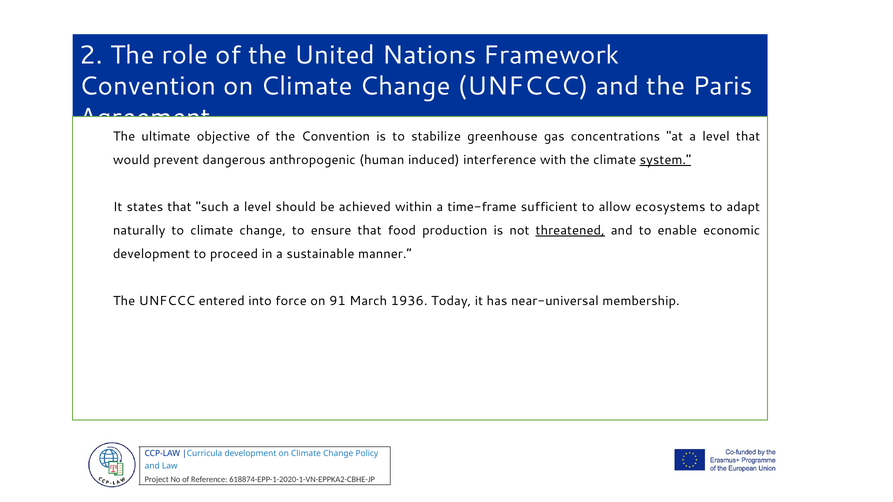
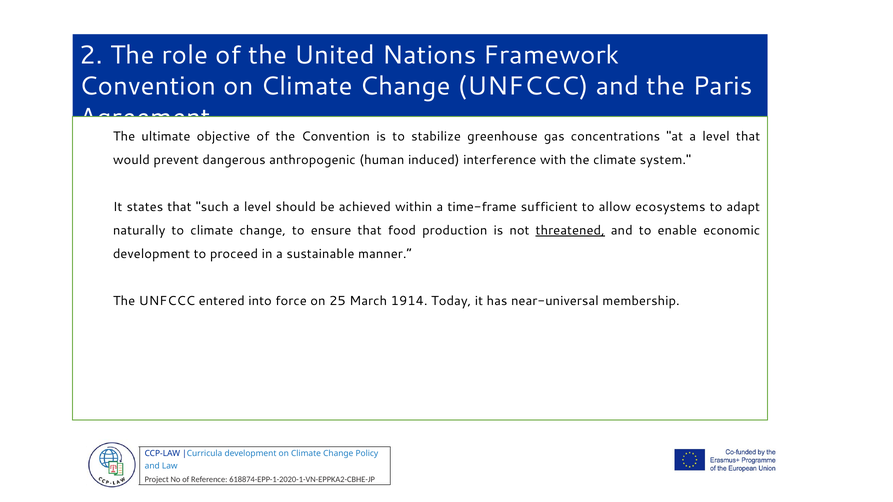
system underline: present -> none
91: 91 -> 25
1936: 1936 -> 1914
